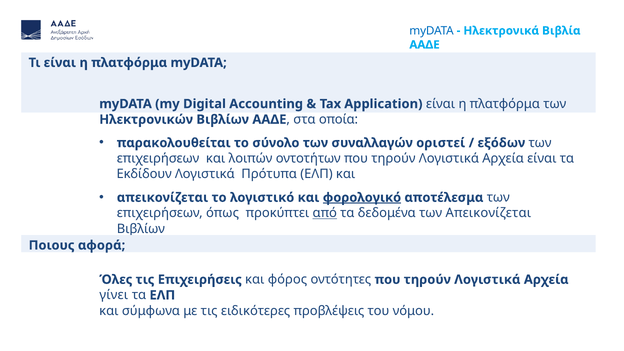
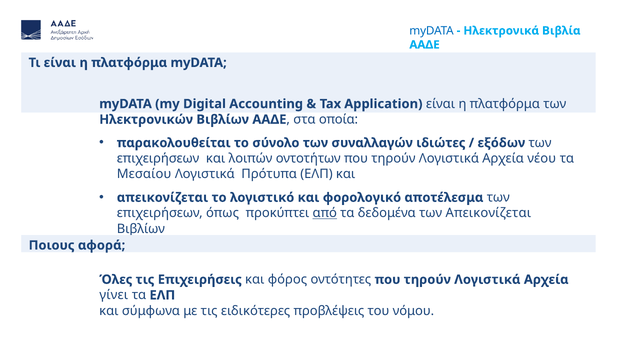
οριστεί: οριστεί -> ιδιώτες
Αρχεία είναι: είναι -> νέου
Εκδίδουν: Εκδίδουν -> Μεσαίου
φορολογικό underline: present -> none
